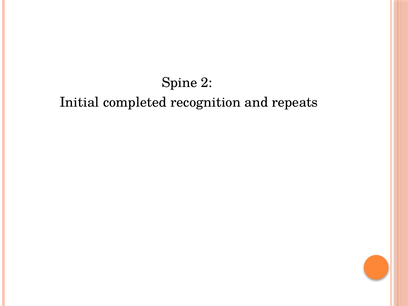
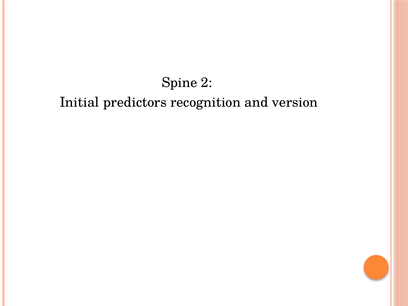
completed: completed -> predictors
repeats: repeats -> version
